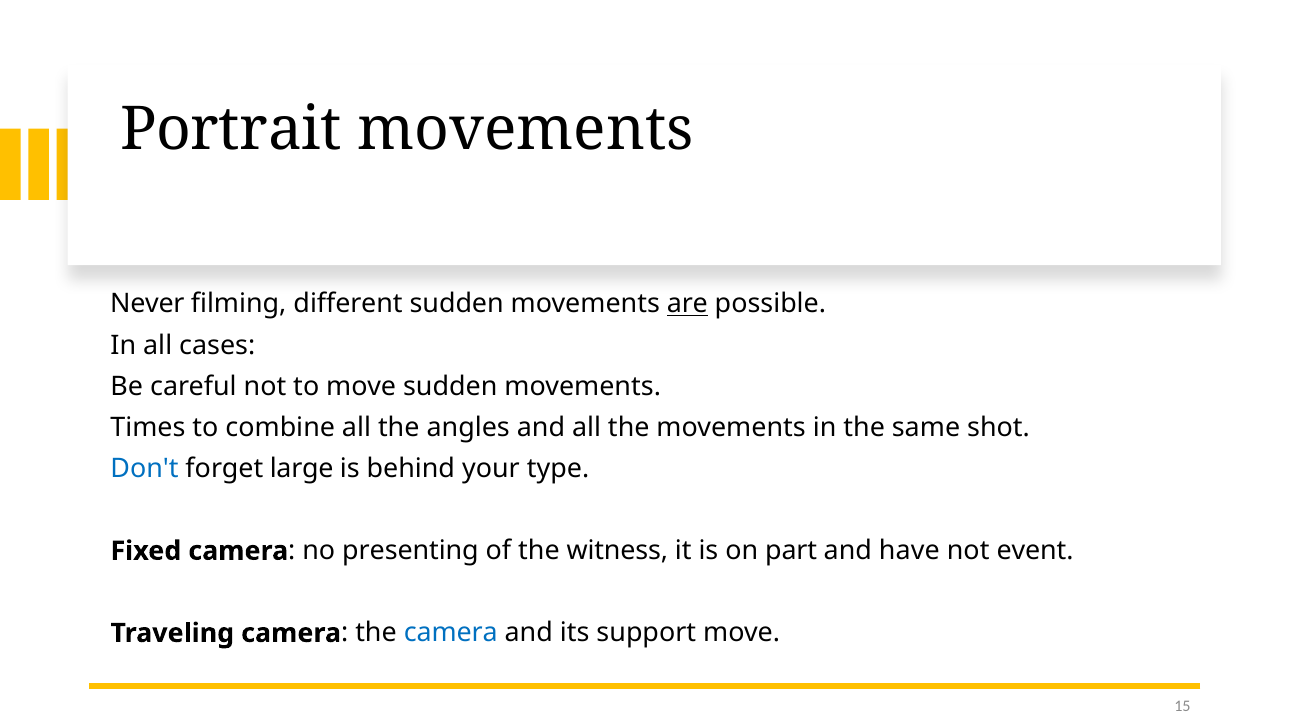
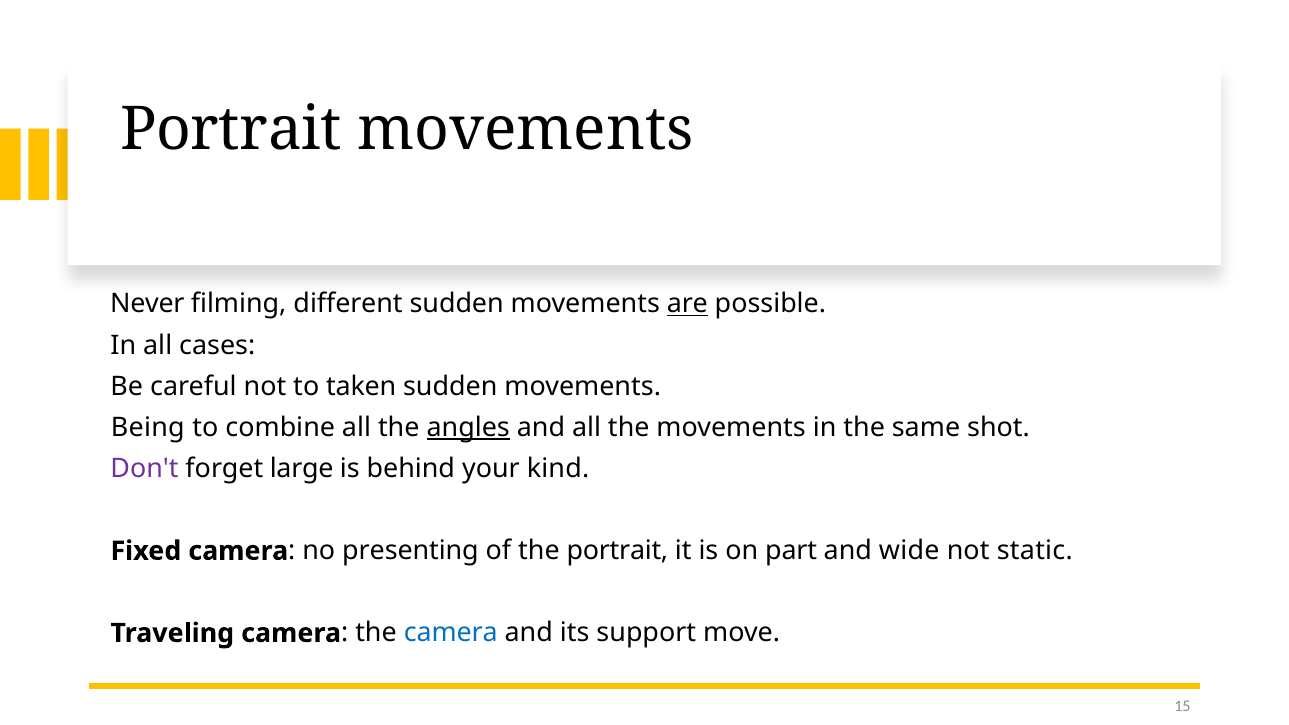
to move: move -> taken
Times: Times -> Being
angles underline: none -> present
Don't colour: blue -> purple
type: type -> kind
the witness: witness -> portrait
have: have -> wide
event: event -> static
